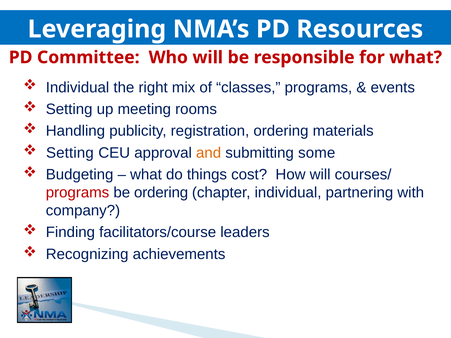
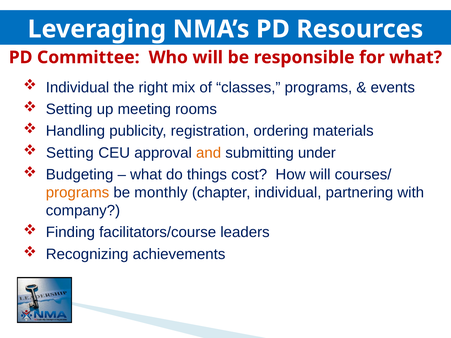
some: some -> under
programs at (78, 193) colour: red -> orange
be ordering: ordering -> monthly
